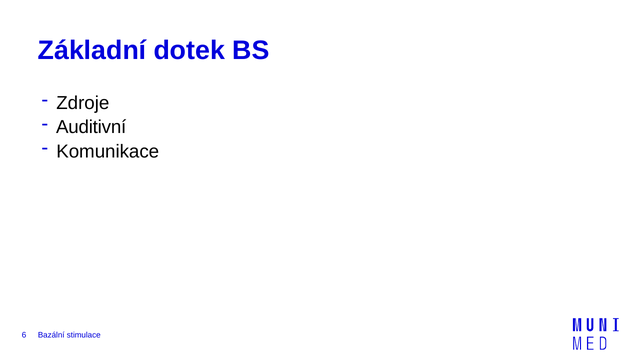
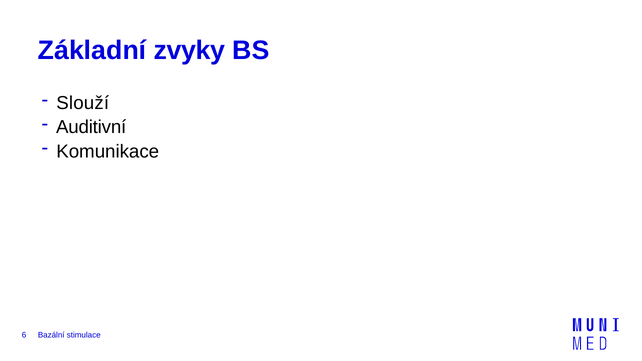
dotek: dotek -> zvyky
Zdroje: Zdroje -> Slouží
